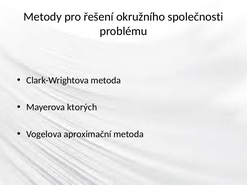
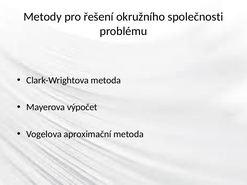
ktorých: ktorých -> výpočet
